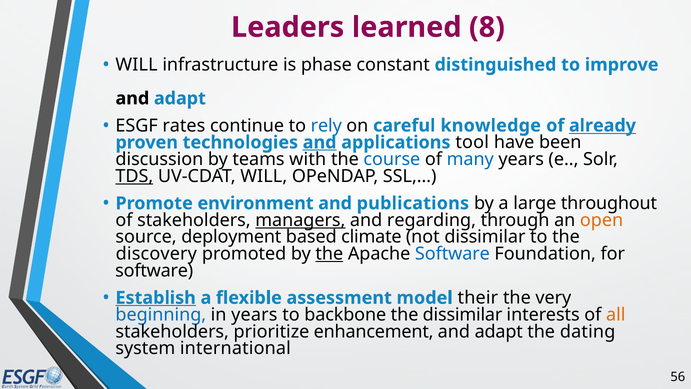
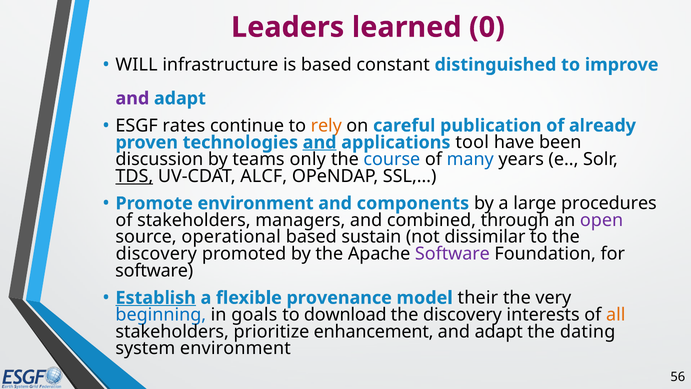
8: 8 -> 0
is phase: phase -> based
and at (132, 98) colour: black -> purple
rely colour: blue -> orange
knowledge: knowledge -> publication
already underline: present -> none
with: with -> only
UV-CDAT WILL: WILL -> ALCF
publications: publications -> components
throughout: throughout -> procedures
managers underline: present -> none
regarding: regarding -> combined
open colour: orange -> purple
deployment: deployment -> operational
climate: climate -> sustain
the at (329, 254) underline: present -> none
Software at (452, 254) colour: blue -> purple
assessment: assessment -> provenance
in years: years -> goals
backbone: backbone -> download
dissimilar at (463, 314): dissimilar -> discovery
system international: international -> environment
